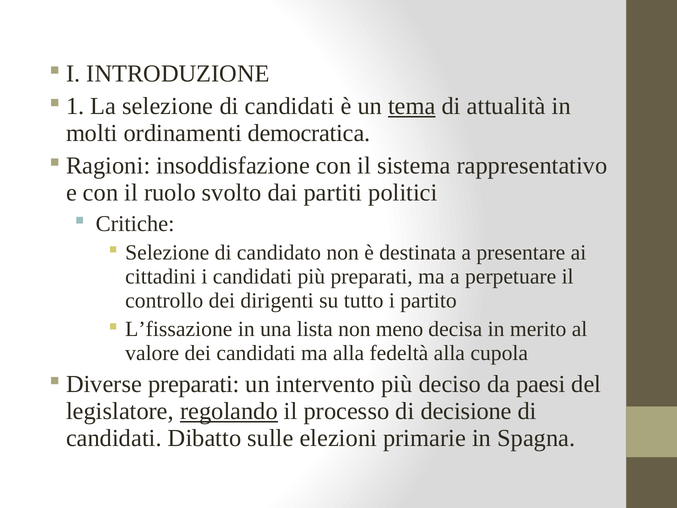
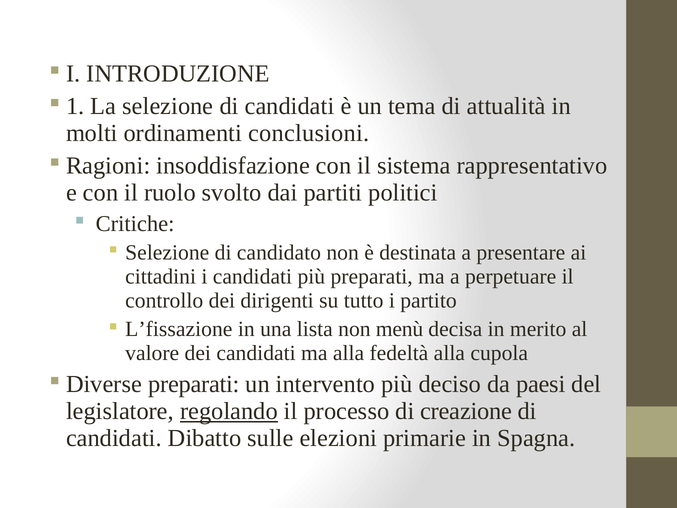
tema underline: present -> none
democratica: democratica -> conclusioni
meno: meno -> menù
decisione: decisione -> creazione
